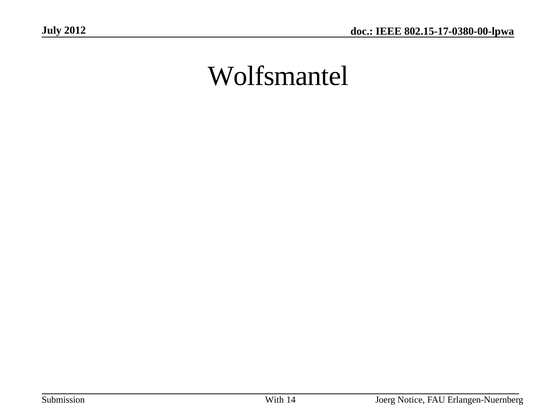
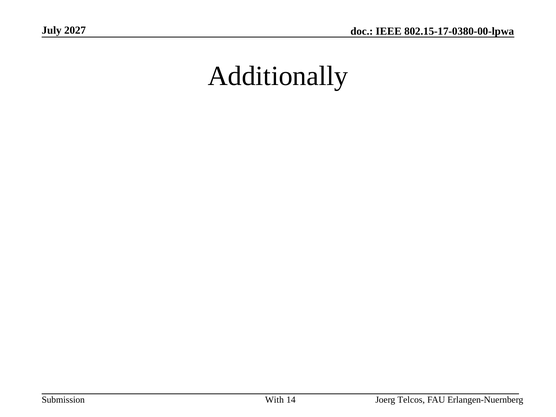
2012: 2012 -> 2027
Wolfsmantel: Wolfsmantel -> Additionally
Notice: Notice -> Telcos
